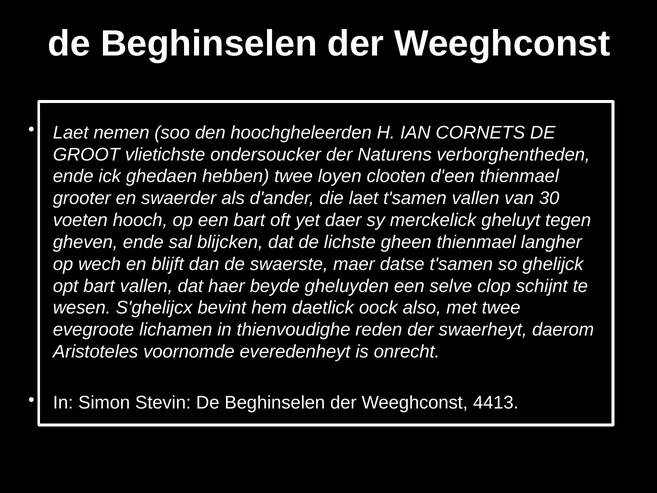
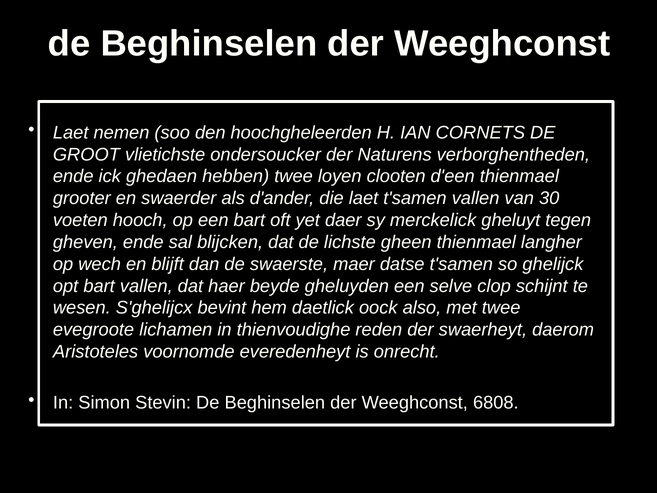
4413: 4413 -> 6808
